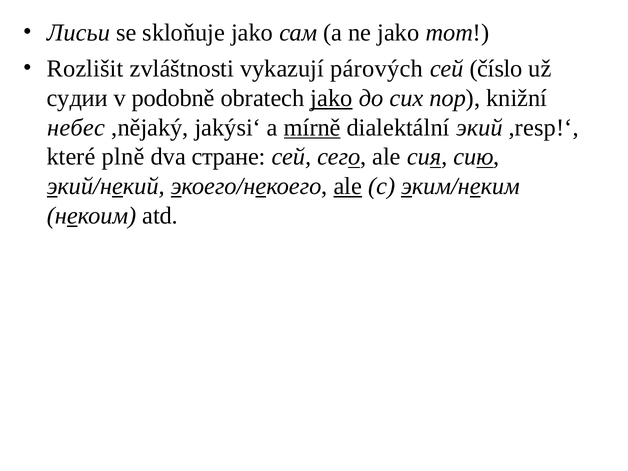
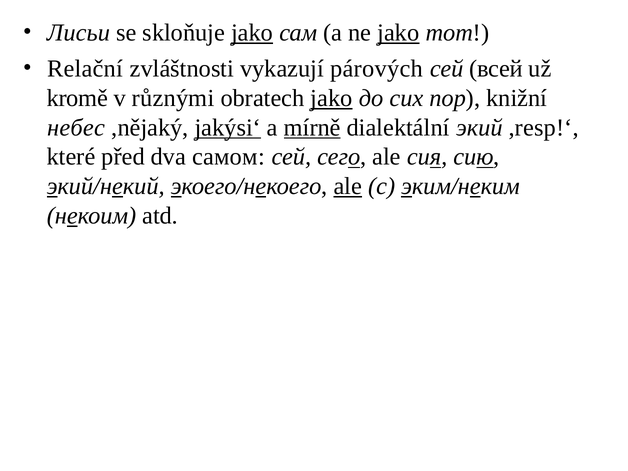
jako at (252, 33) underline: none -> present
jako at (398, 33) underline: none -> present
Rozlišit: Rozlišit -> Relační
číslo: číslo -> всей
судии: судии -> kromě
podobně: podobně -> různými
jakýsi‘ underline: none -> present
plně: plně -> před
стране: стране -> самом
